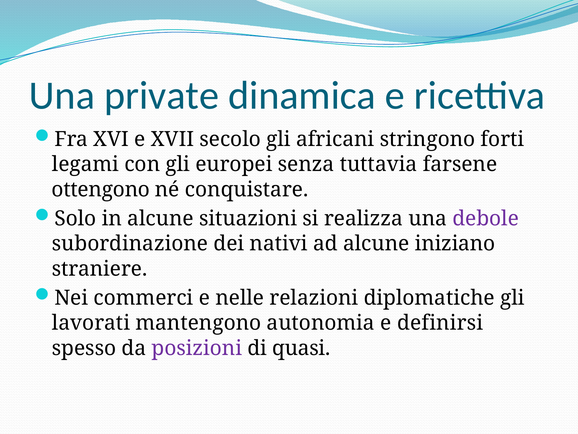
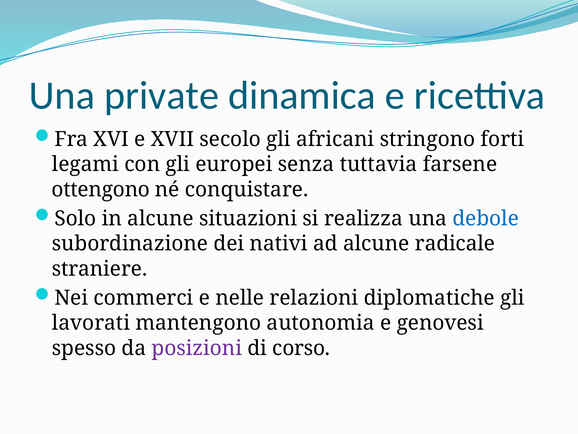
debole colour: purple -> blue
iniziano: iniziano -> radicale
definirsi: definirsi -> genovesi
quasi: quasi -> corso
